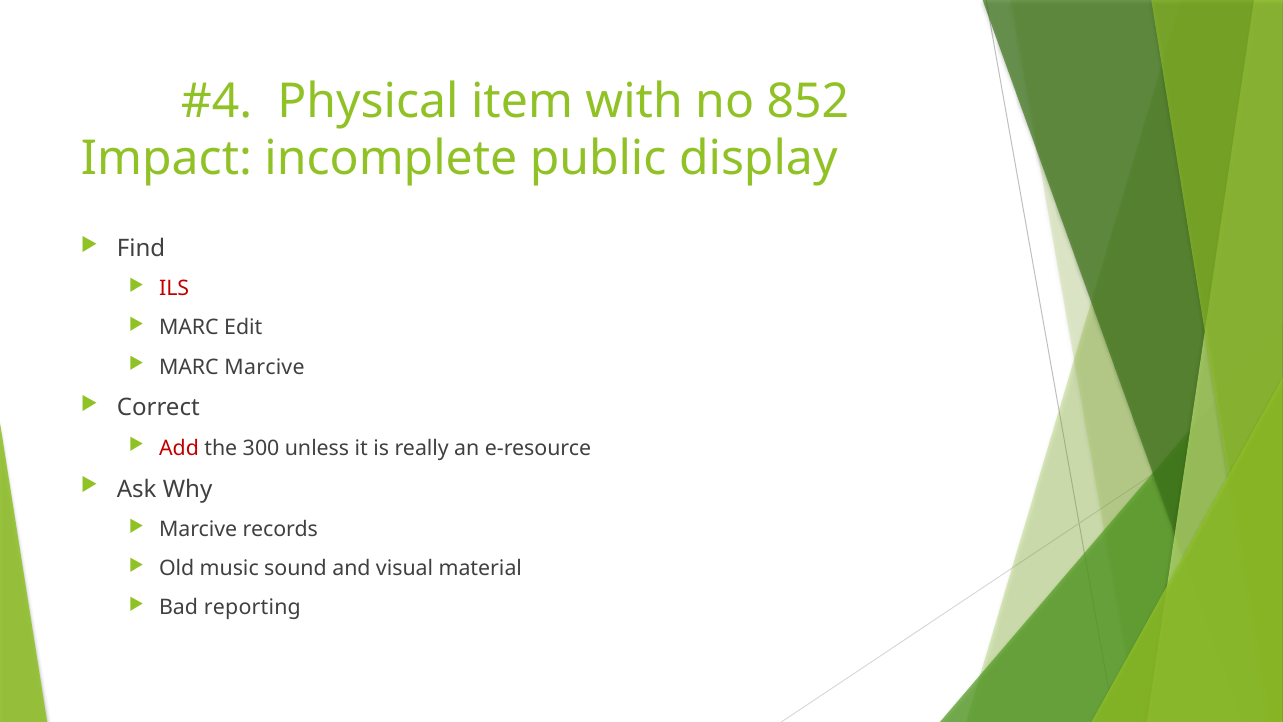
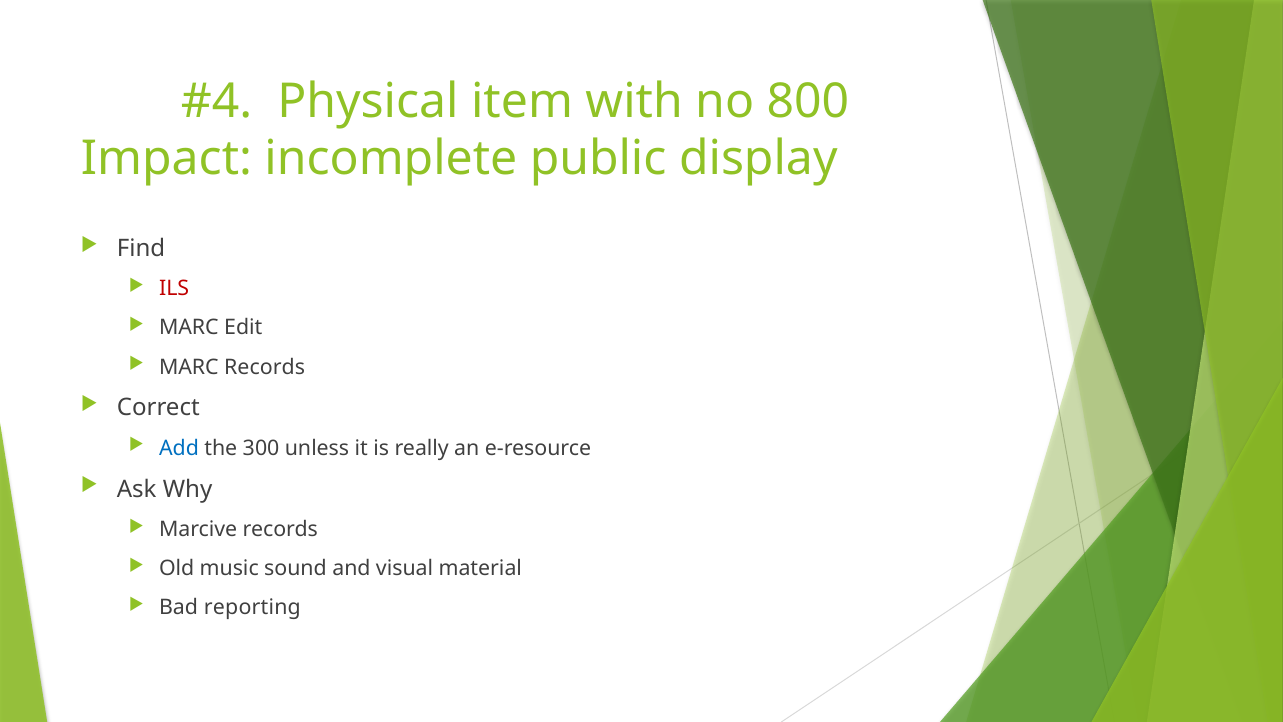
852: 852 -> 800
MARC Marcive: Marcive -> Records
Add colour: red -> blue
